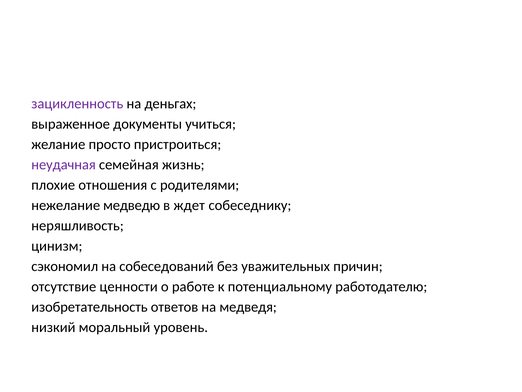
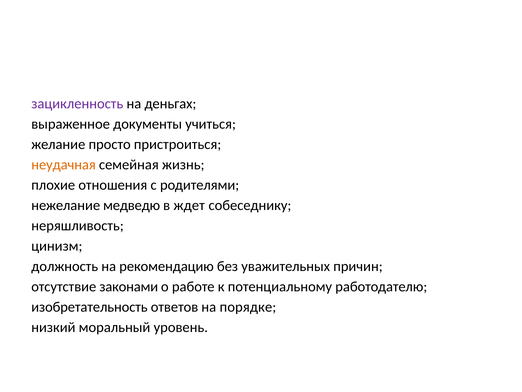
неудачная colour: purple -> orange
сэкономил: сэкономил -> должность
собеседований: собеседований -> рекомендацию
ценности: ценности -> законами
медведя: медведя -> порядке
